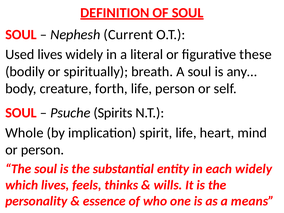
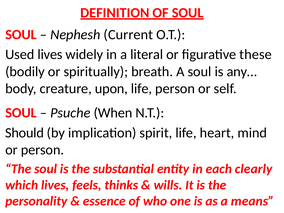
forth: forth -> upon
Spirits: Spirits -> When
Whole: Whole -> Should
each widely: widely -> clearly
